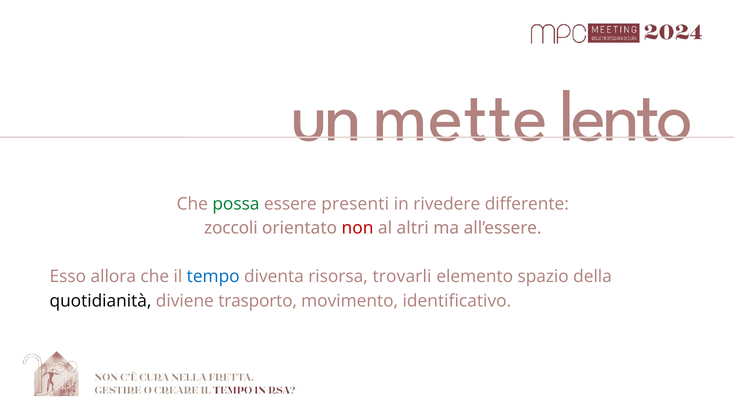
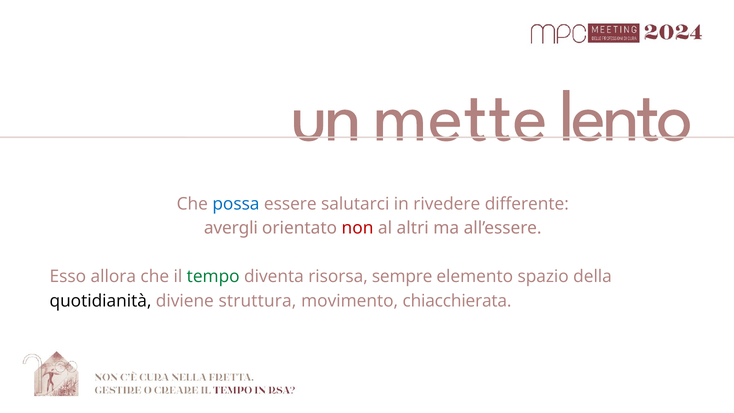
possa colour: green -> blue
presenti: presenti -> salutarci
zoccoli: zoccoli -> avergli
tempo colour: blue -> green
trovarli: trovarli -> sempre
trasporto: trasporto -> struttura
identificativo: identificativo -> chiacchierata
